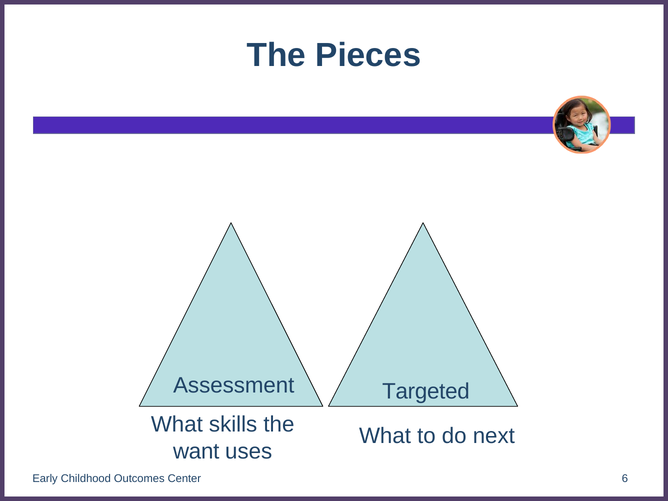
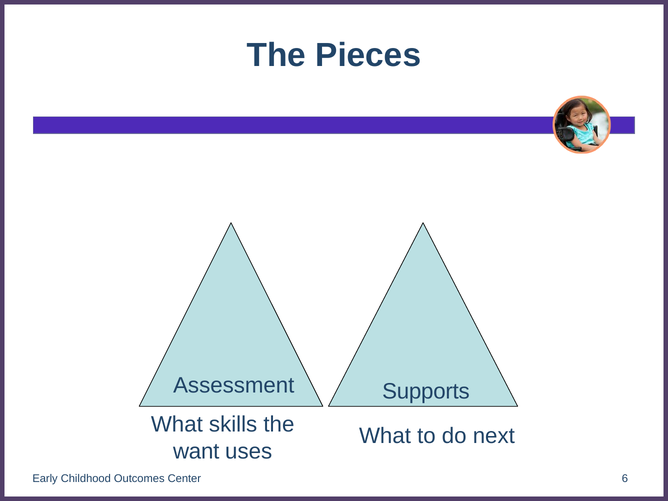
Targeted: Targeted -> Supports
